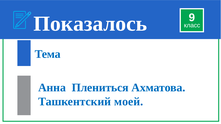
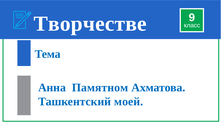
Показалось: Показалось -> Творчестве
Плениться: Плениться -> Памятном
